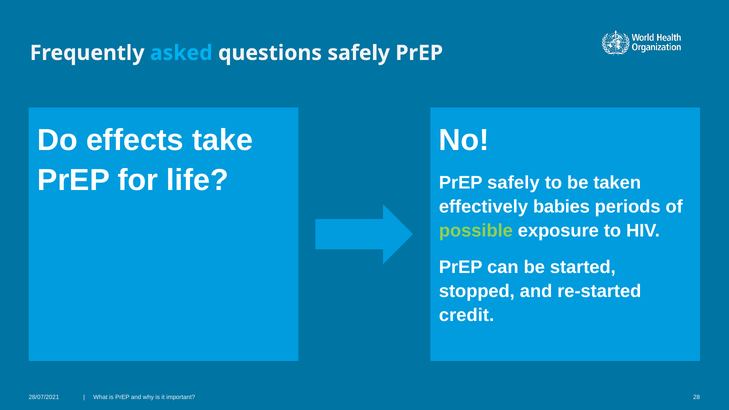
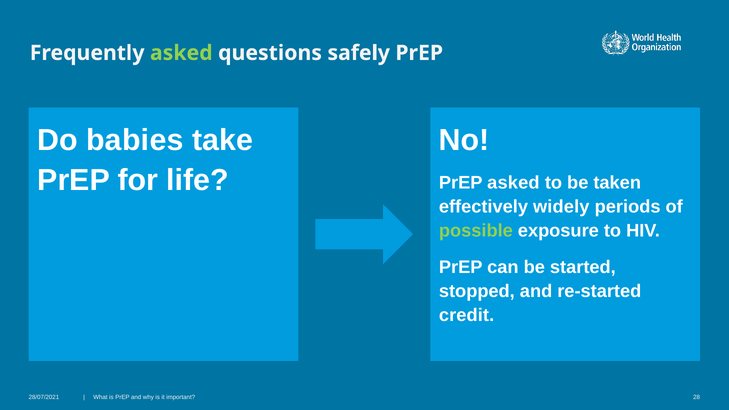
asked at (181, 53) colour: light blue -> light green
effects: effects -> babies
PrEP safely: safely -> asked
babies: babies -> widely
